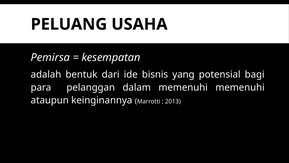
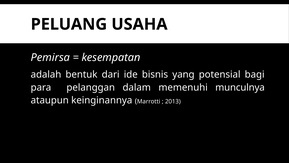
memenuhi memenuhi: memenuhi -> munculnya
